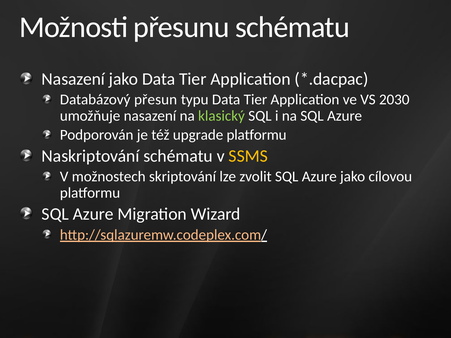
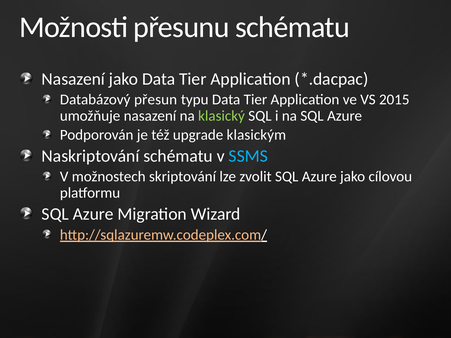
2030: 2030 -> 2015
upgrade platformu: platformu -> klasickým
SSMS colour: yellow -> light blue
